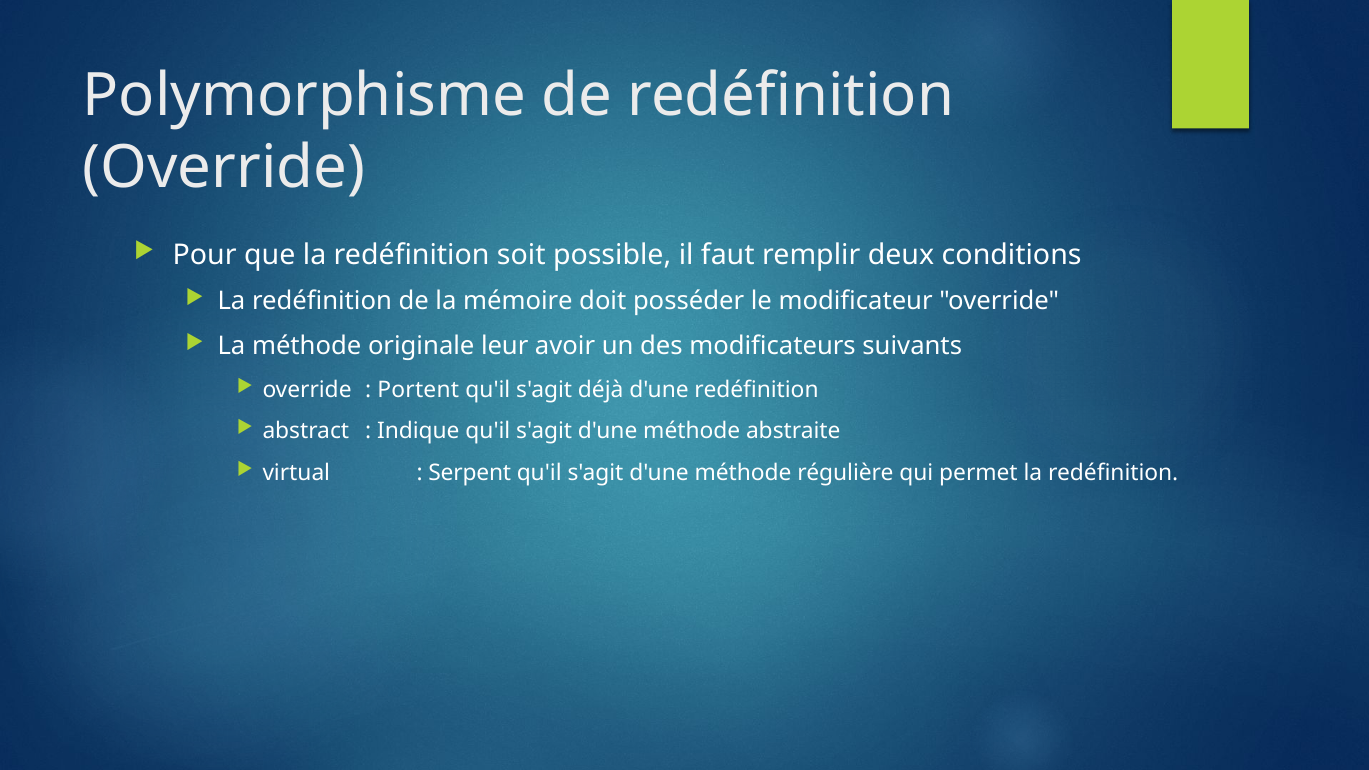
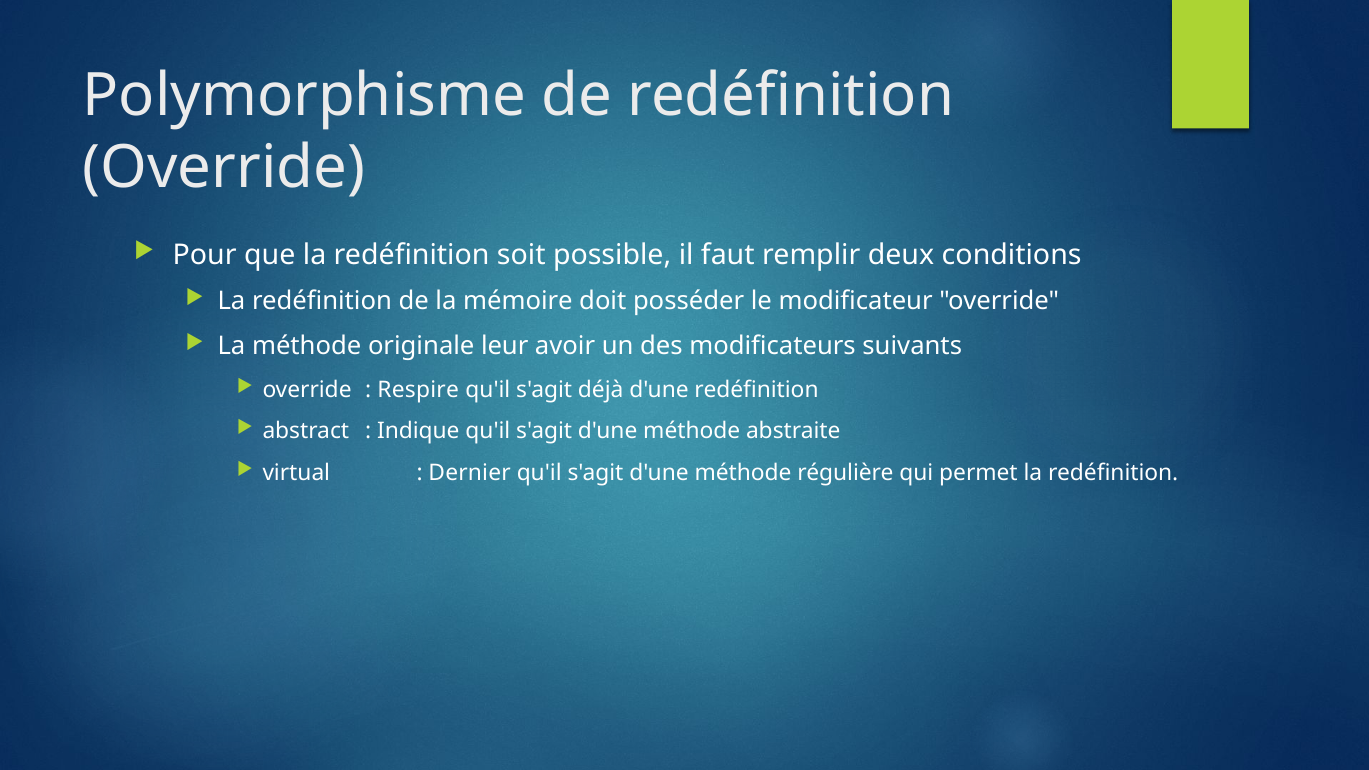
Portent: Portent -> Respire
Serpent: Serpent -> Dernier
